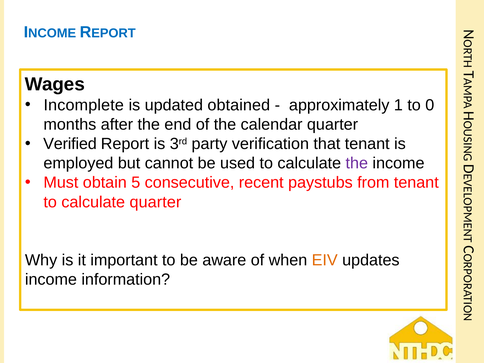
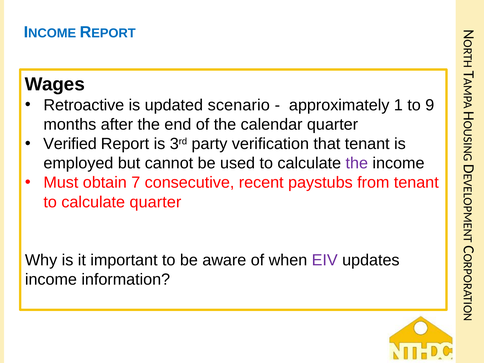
Incomplete: Incomplete -> Retroactive
obtained: obtained -> scenario
0: 0 -> 9
5: 5 -> 7
EIV colour: orange -> purple
